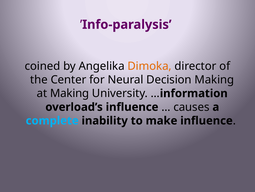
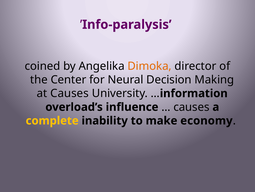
at Making: Making -> Causes
complete colour: light blue -> yellow
make influence: influence -> economy
